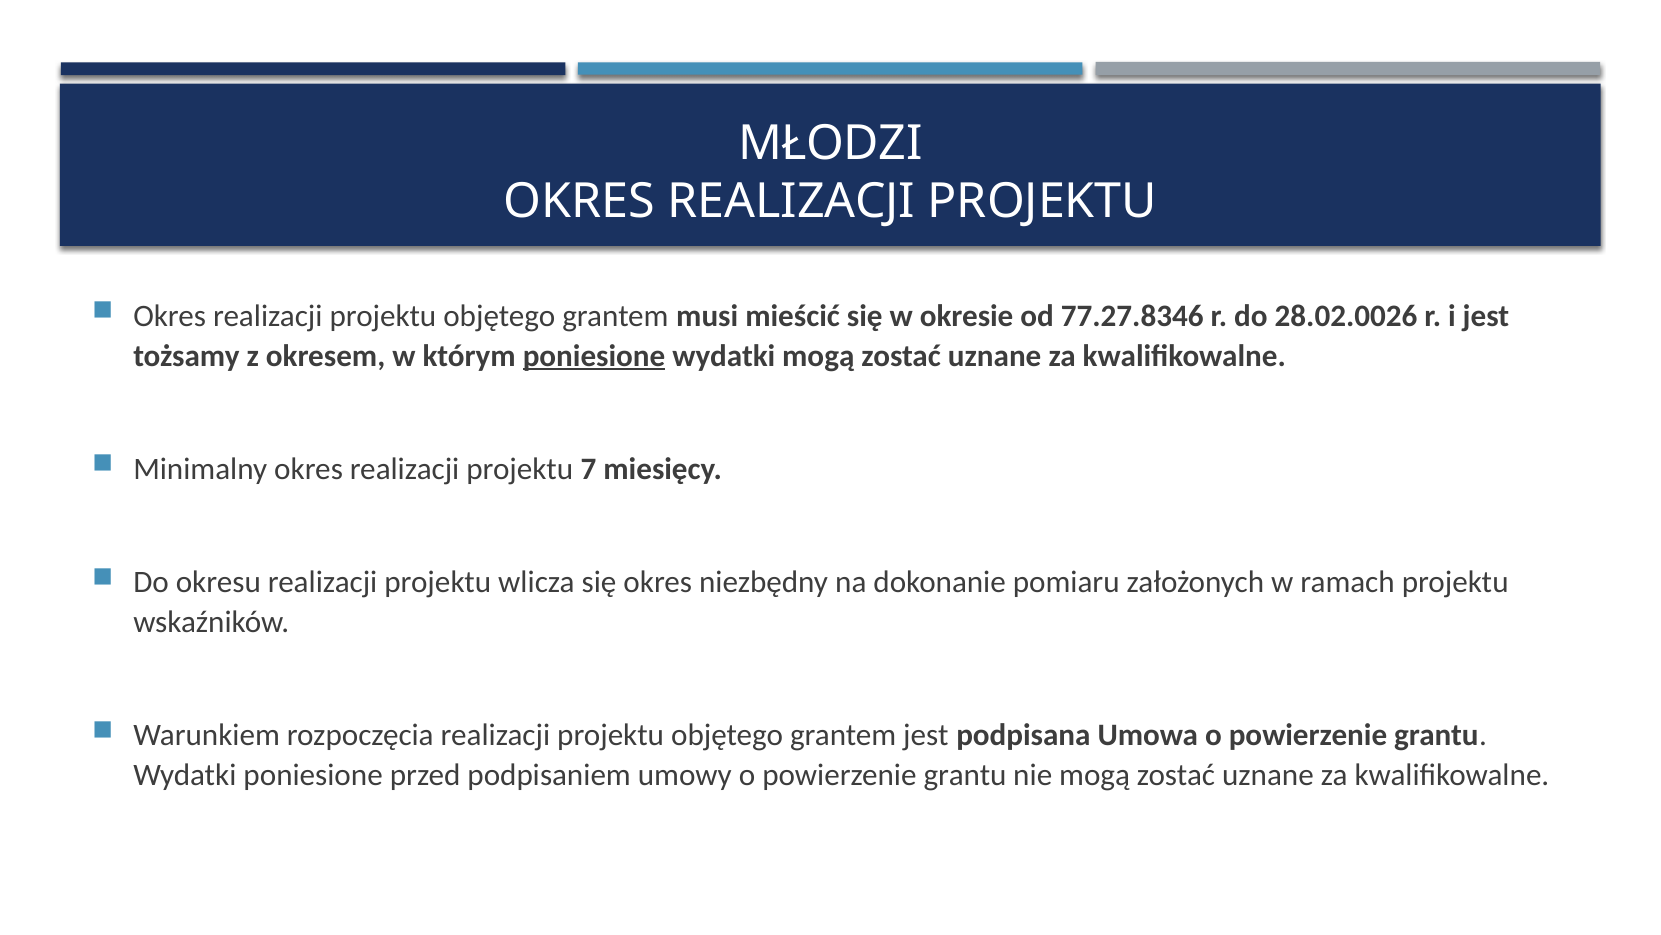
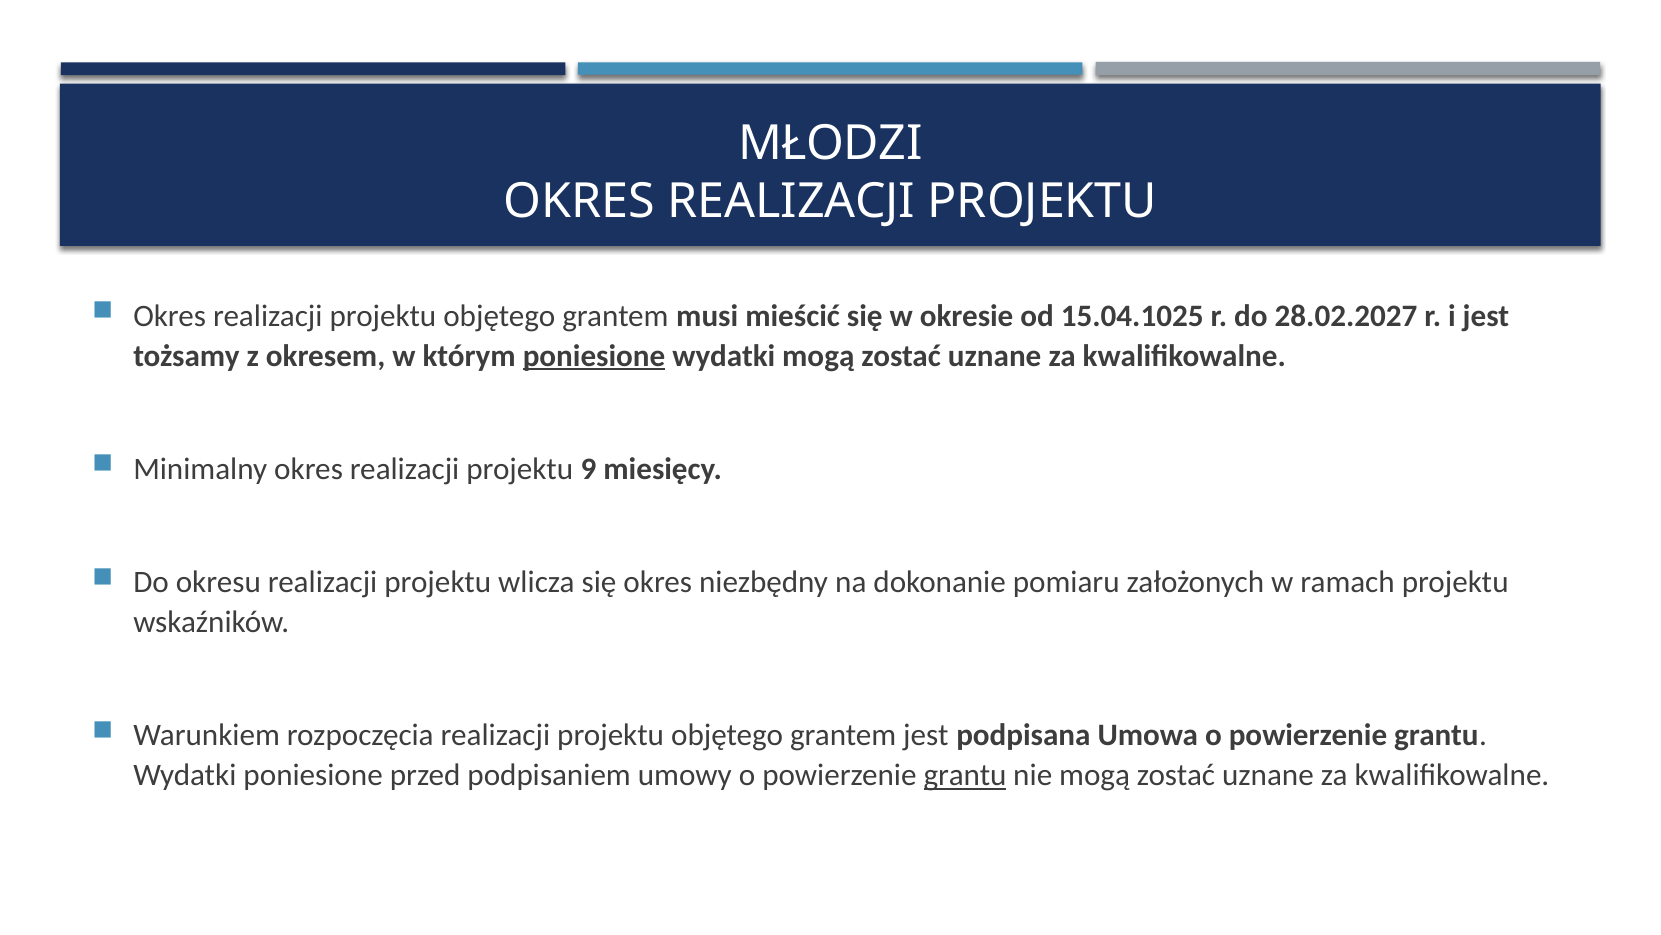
77.27.8346: 77.27.8346 -> 15.04.1025
28.02.0026: 28.02.0026 -> 28.02.2027
7: 7 -> 9
grantu at (965, 775) underline: none -> present
